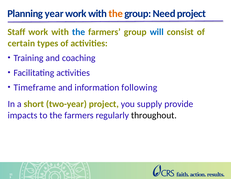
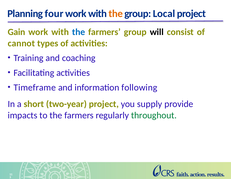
year: year -> four
Need: Need -> Local
Staff: Staff -> Gain
will colour: blue -> black
certain: certain -> cannot
throughout colour: black -> green
